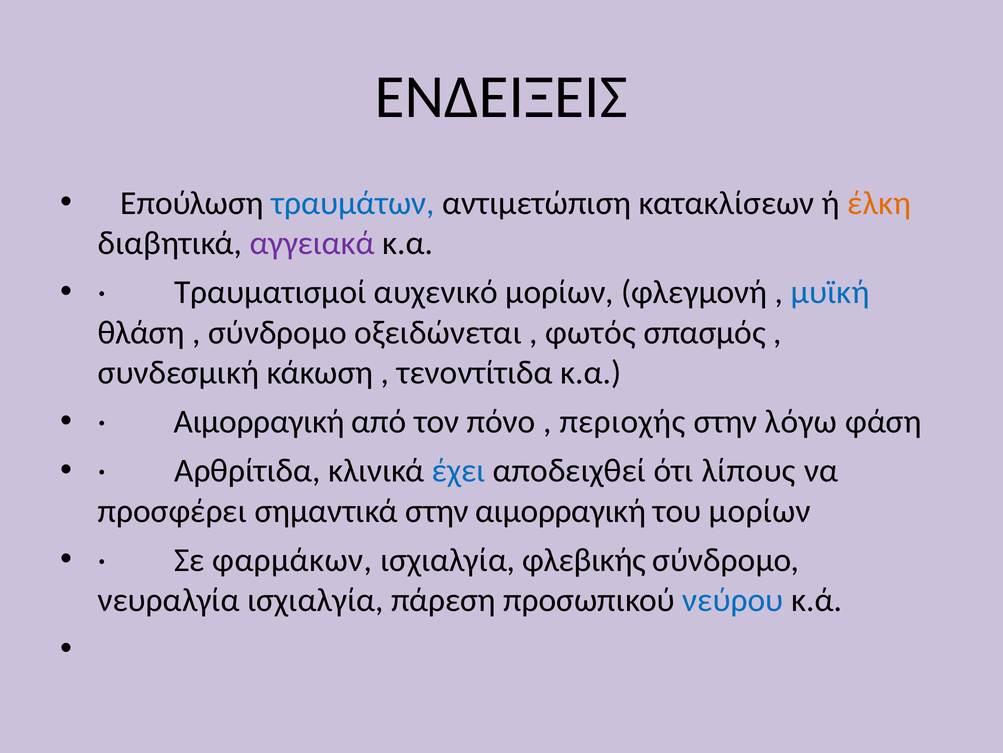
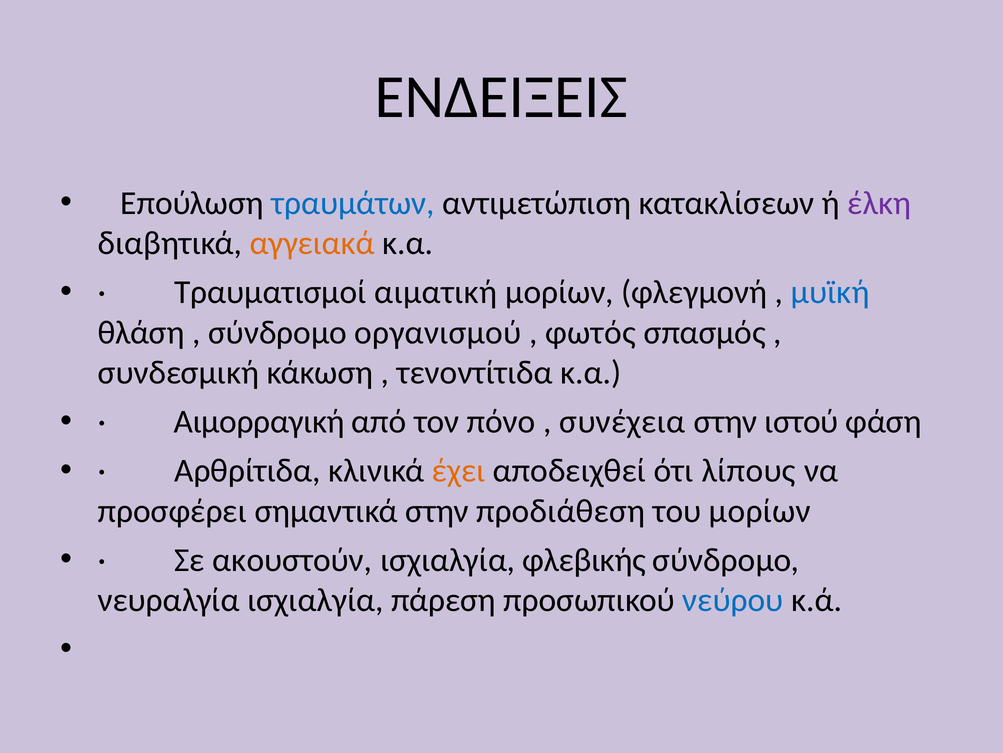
έλκη colour: orange -> purple
αγγειακά colour: purple -> orange
αυχενικό: αυχενικό -> αιματική
οξειδώνεται: οξειδώνεται -> οργανισμού
περιοχής: περιοχής -> συνέχεια
λόγω: λόγω -> ιστού
έχει colour: blue -> orange
στην αιμορραγική: αιμορραγική -> προδιάθεση
φαρμάκων: φαρμάκων -> ακουστούν
